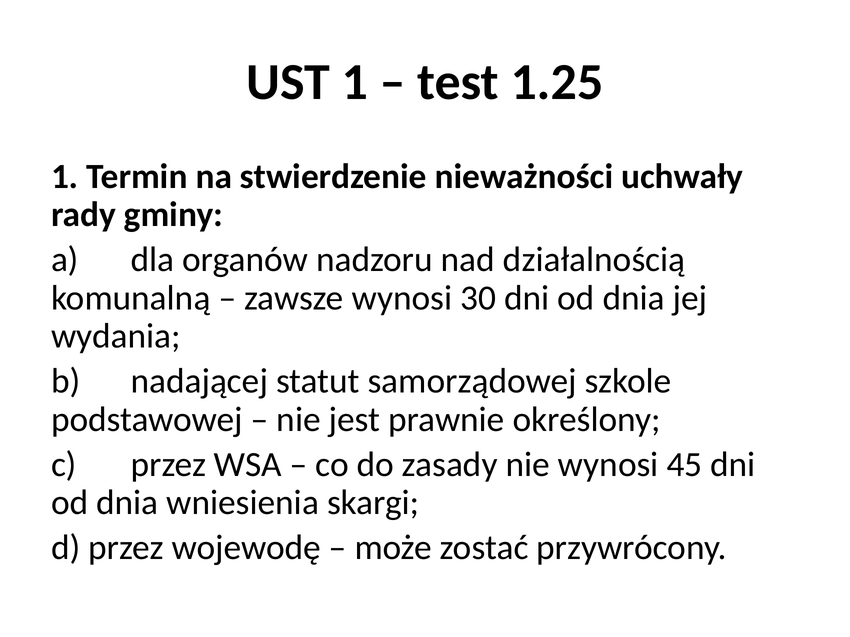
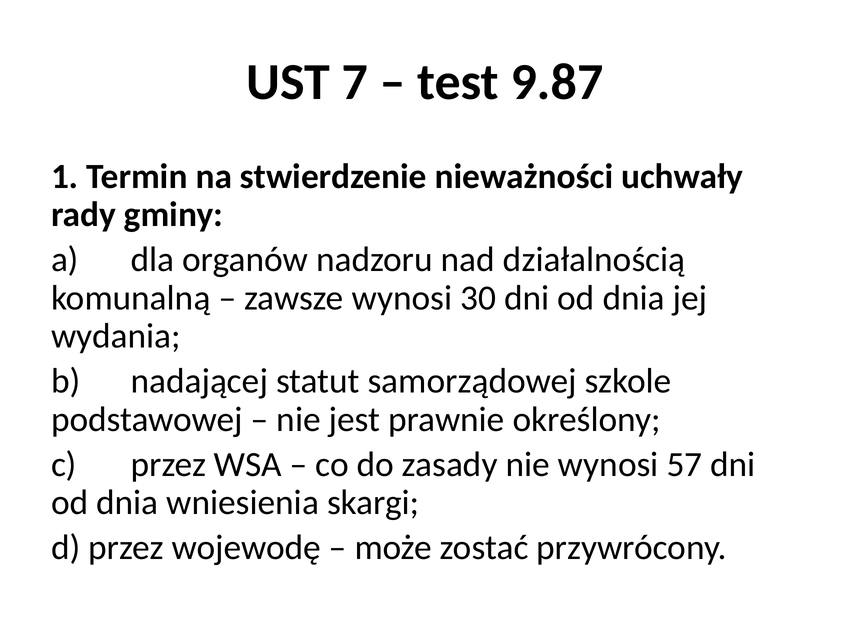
UST 1: 1 -> 7
1.25: 1.25 -> 9.87
45: 45 -> 57
